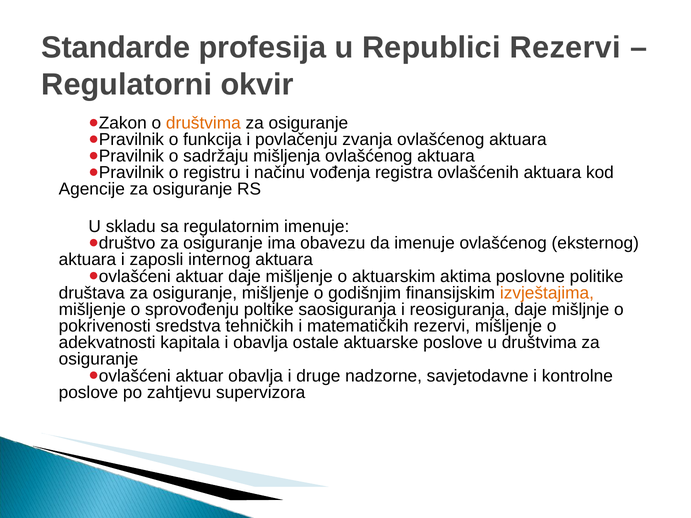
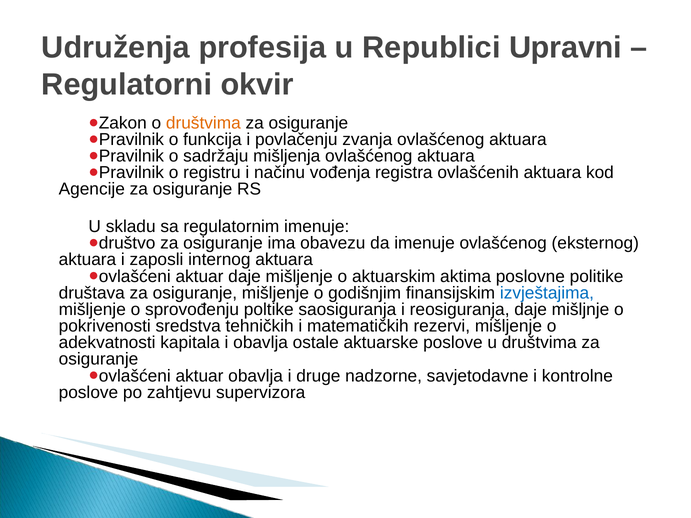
Standarde: Standarde -> Udruženja
Republici Rezervi: Rezervi -> Upravni
izvještajima colour: orange -> blue
